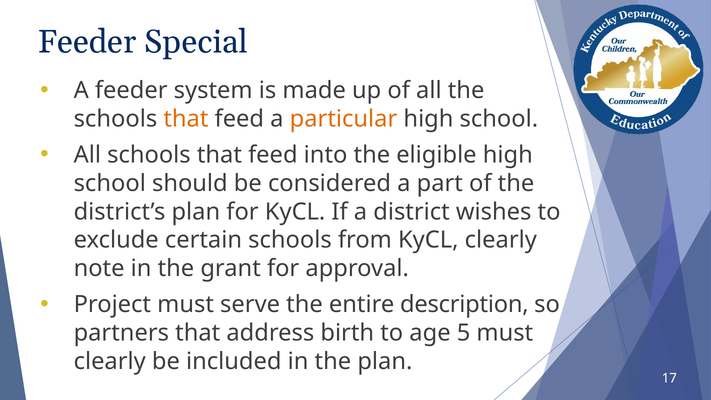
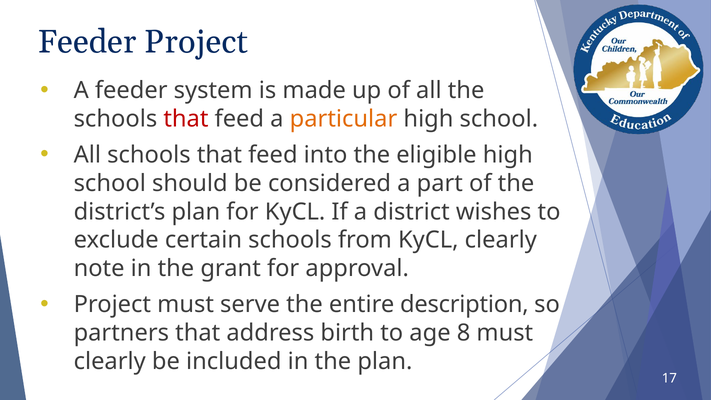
Feeder Special: Special -> Project
that at (186, 119) colour: orange -> red
5: 5 -> 8
